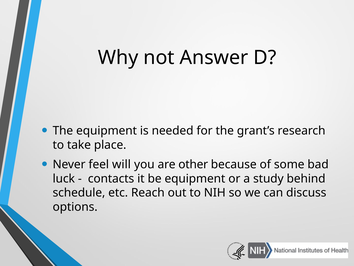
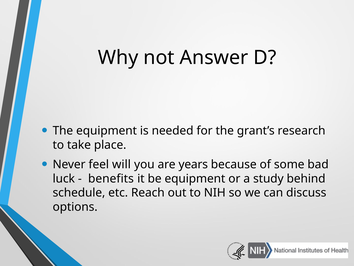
other: other -> years
contacts: contacts -> benefits
